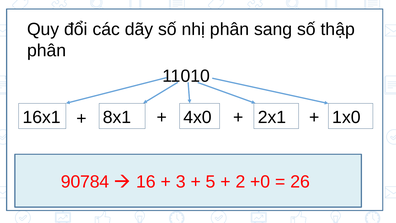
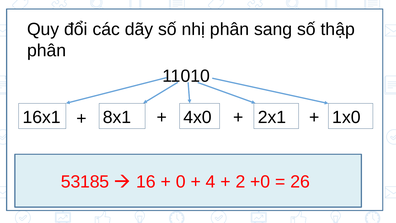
90784: 90784 -> 53185
3: 3 -> 0
5: 5 -> 4
